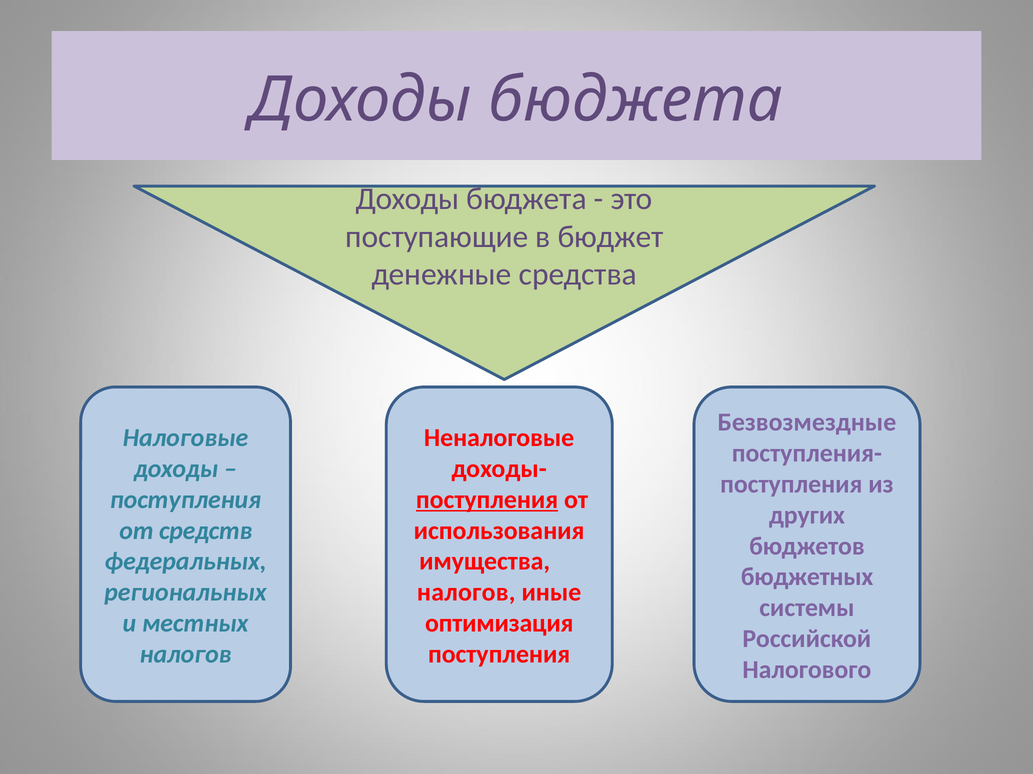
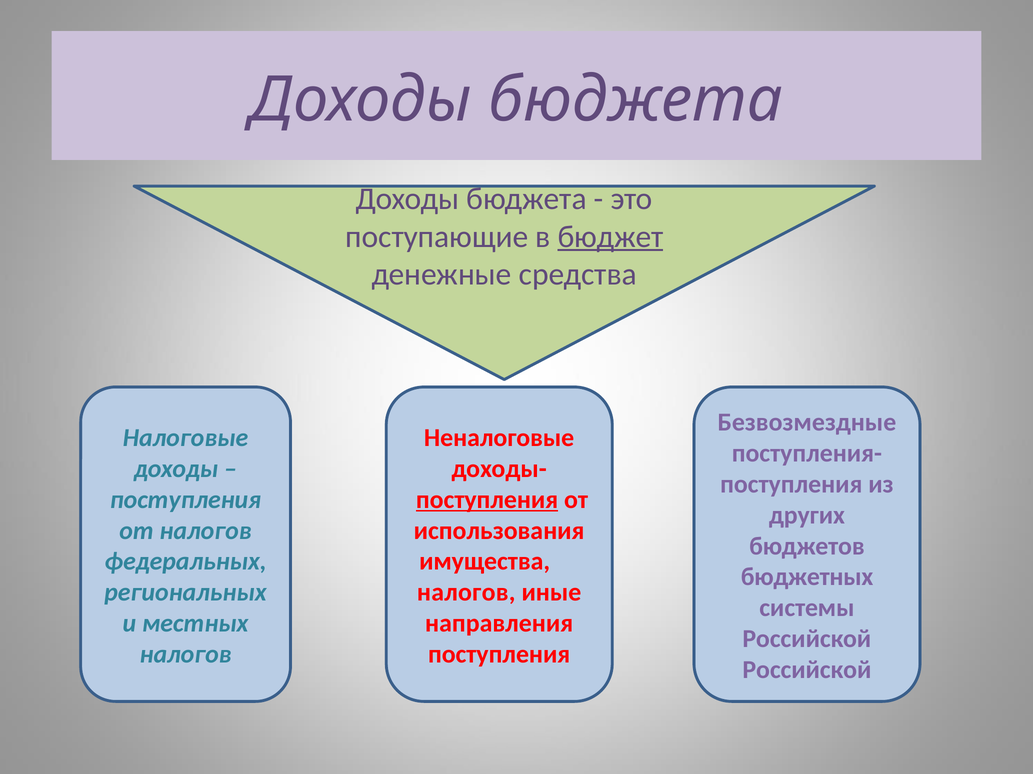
бюджет underline: none -> present
от средств: средств -> налогов
оптимизация: оптимизация -> направления
Налогового at (807, 670): Налогового -> Российской
